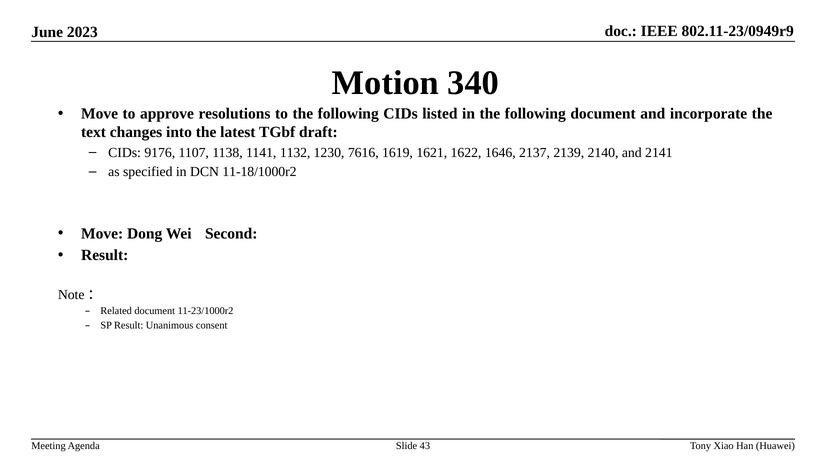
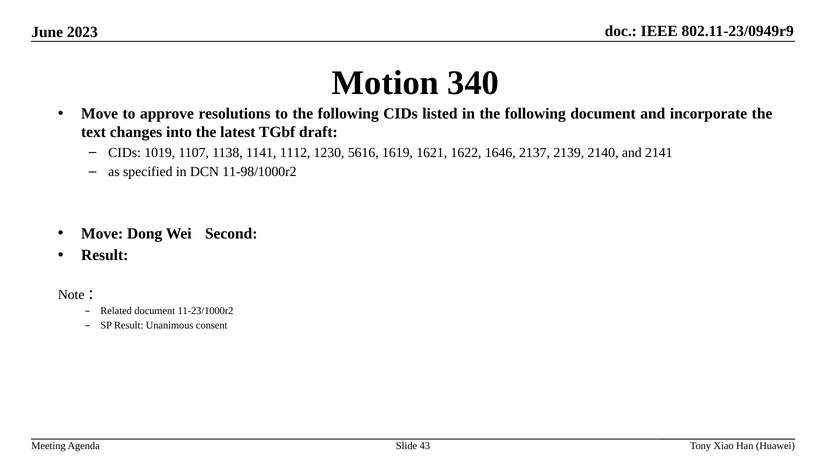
9176: 9176 -> 1019
1132: 1132 -> 1112
7616: 7616 -> 5616
11-18/1000r2: 11-18/1000r2 -> 11-98/1000r2
